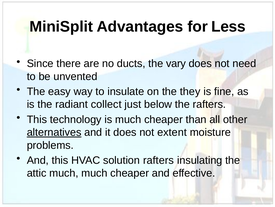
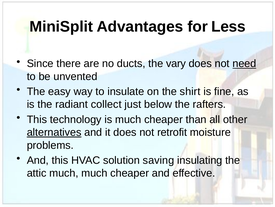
need underline: none -> present
they: they -> shirt
extent: extent -> retrofit
solution rafters: rafters -> saving
